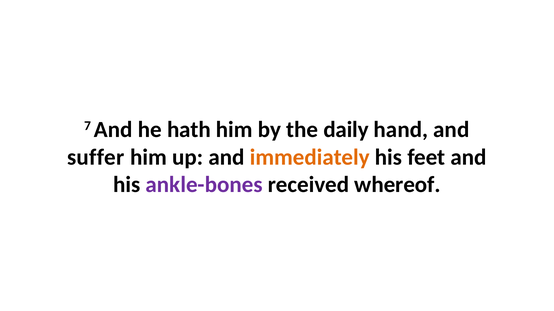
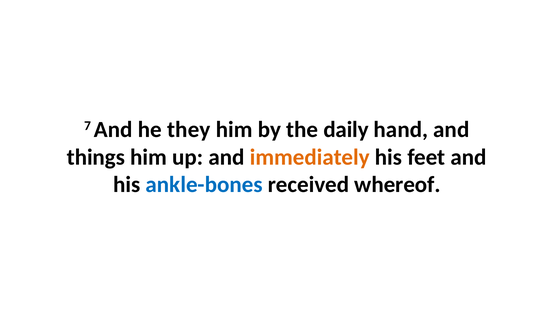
hath: hath -> they
suffer: suffer -> things
ankle-bones colour: purple -> blue
